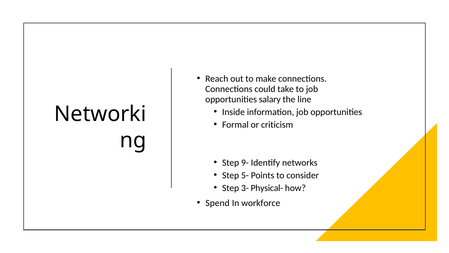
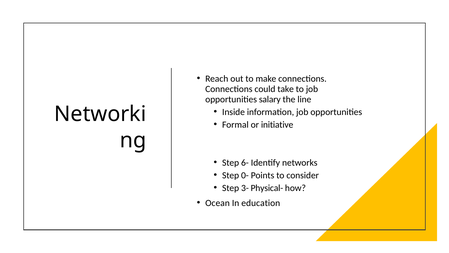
criticism: criticism -> initiative
9-: 9- -> 6-
5-: 5- -> 0-
Spend: Spend -> Ocean
workforce: workforce -> education
